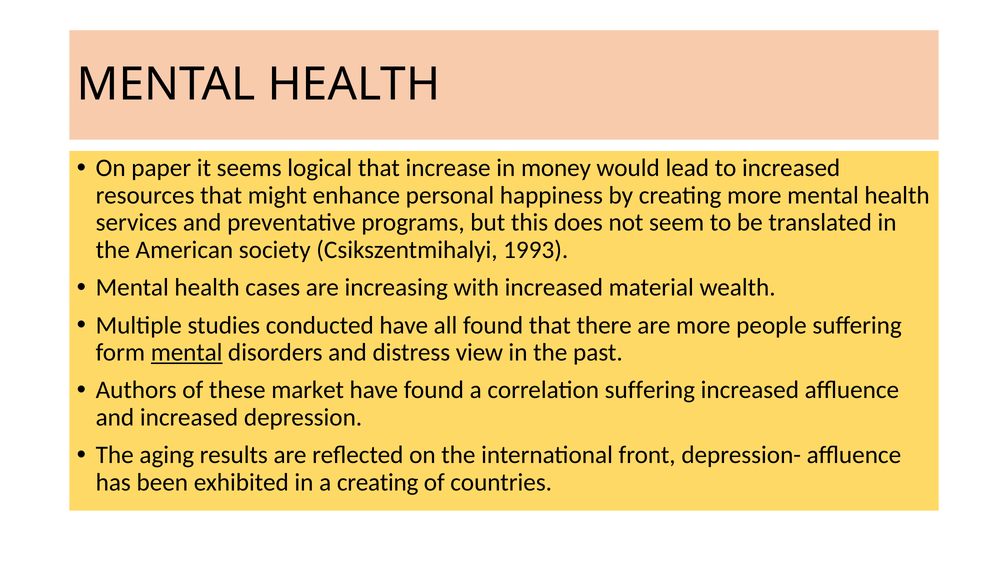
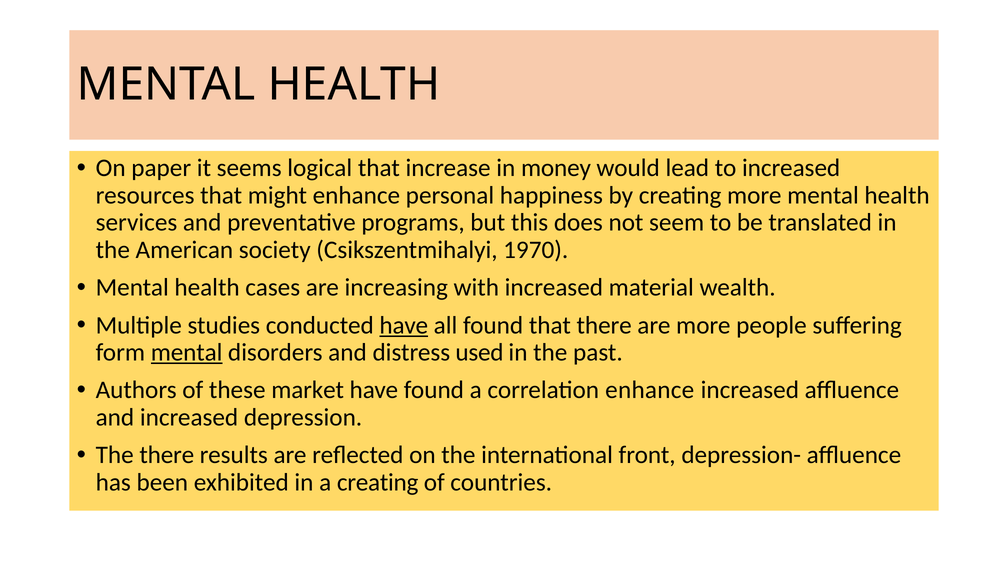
1993: 1993 -> 1970
have at (404, 325) underline: none -> present
view: view -> used
correlation suffering: suffering -> enhance
The aging: aging -> there
